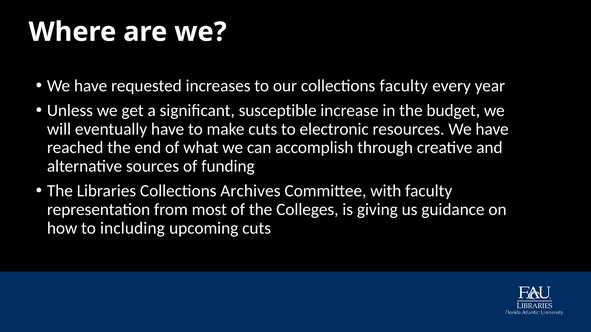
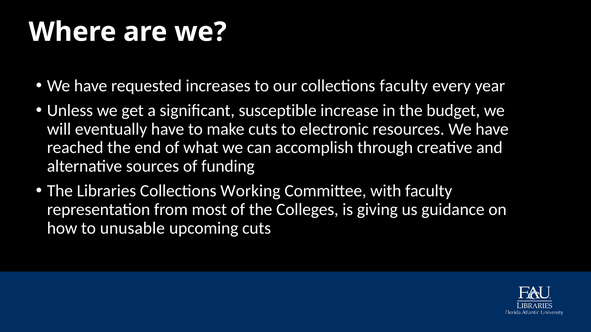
Archives: Archives -> Working
including: including -> unusable
